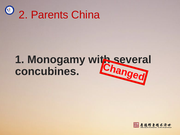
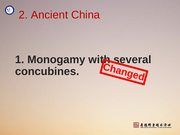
Parents: Parents -> Ancient
